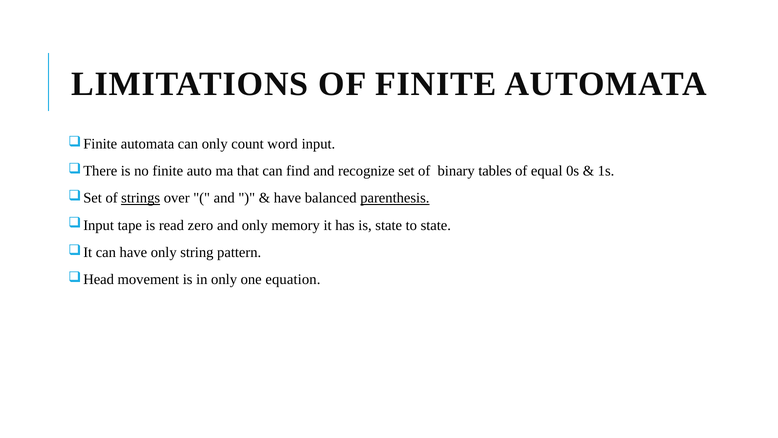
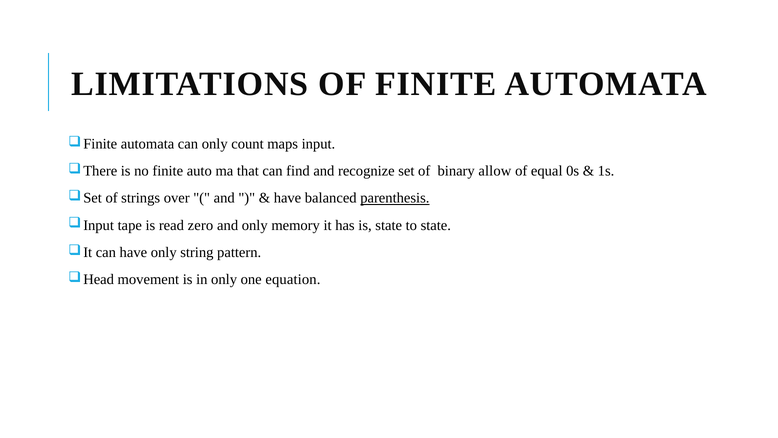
word: word -> maps
tables: tables -> allow
strings underline: present -> none
